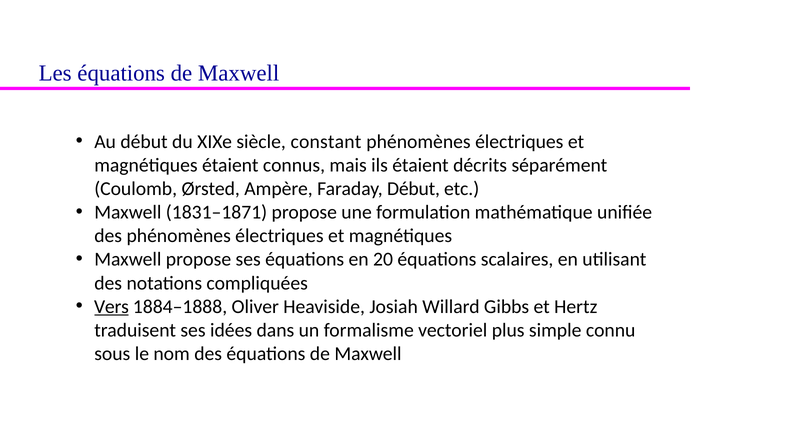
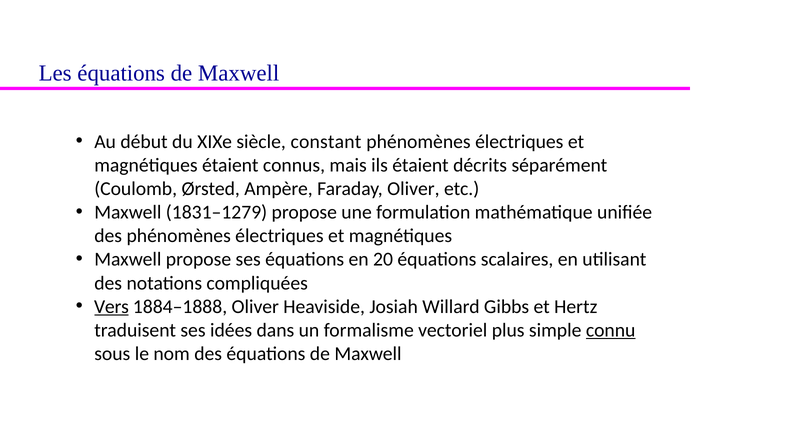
Faraday Début: Début -> Oliver
1831–1871: 1831–1871 -> 1831–1279
connu underline: none -> present
